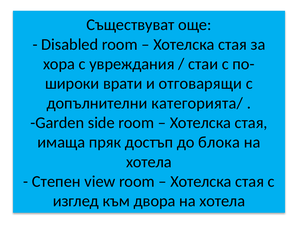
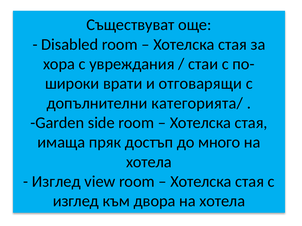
блока: блока -> много
Степен at (56, 182): Степен -> Изглед
